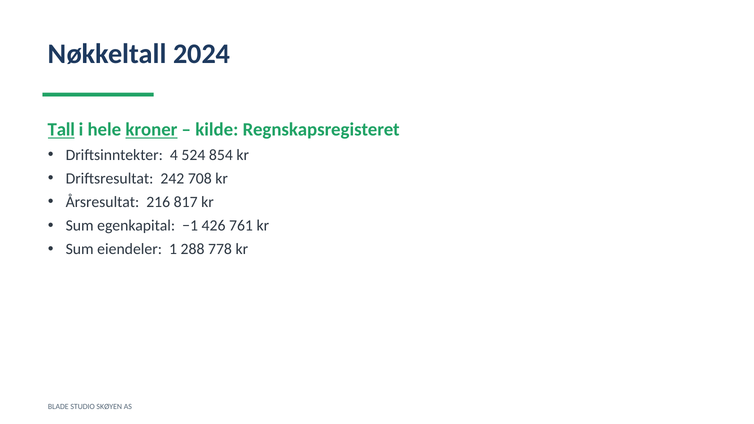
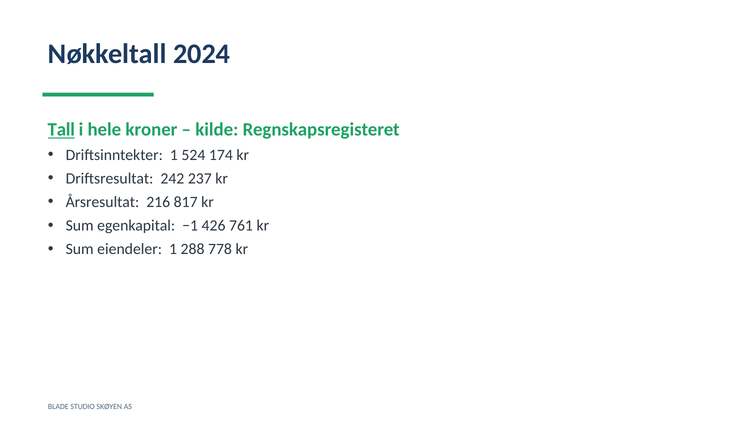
kroner underline: present -> none
Driftsinntekter 4: 4 -> 1
854: 854 -> 174
708: 708 -> 237
